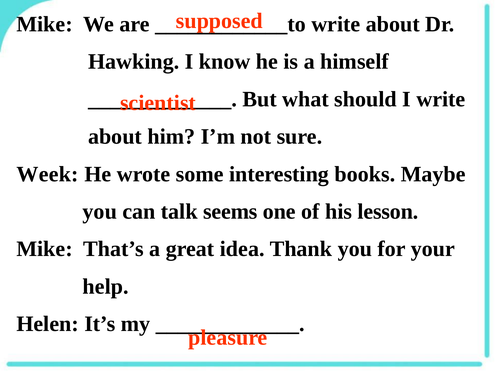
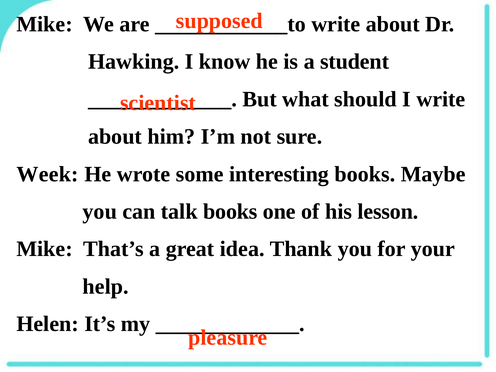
himself: himself -> student
talk seems: seems -> books
